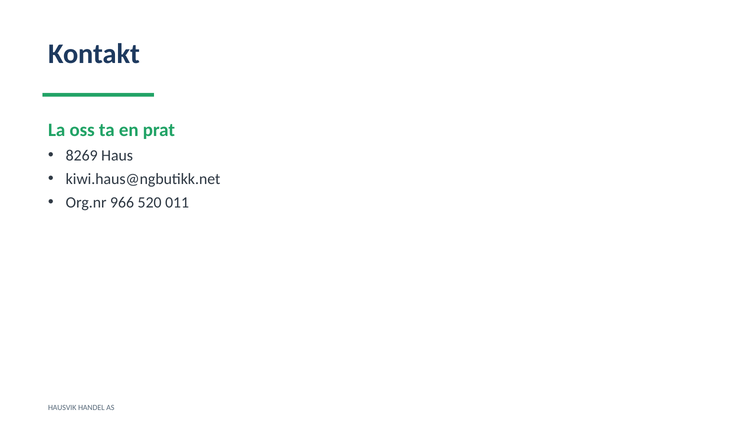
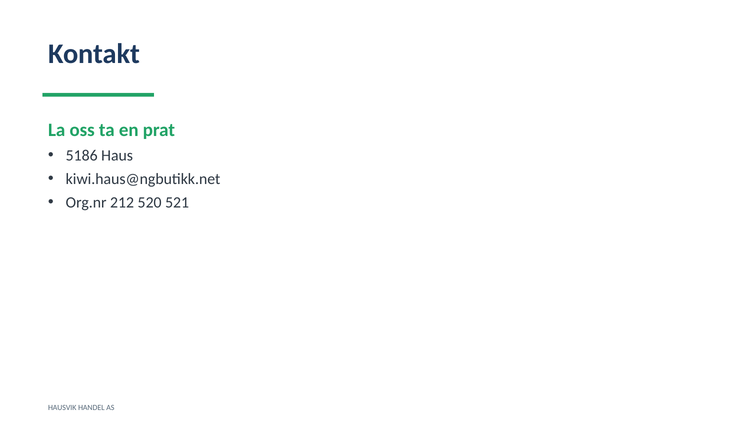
8269: 8269 -> 5186
966: 966 -> 212
011: 011 -> 521
